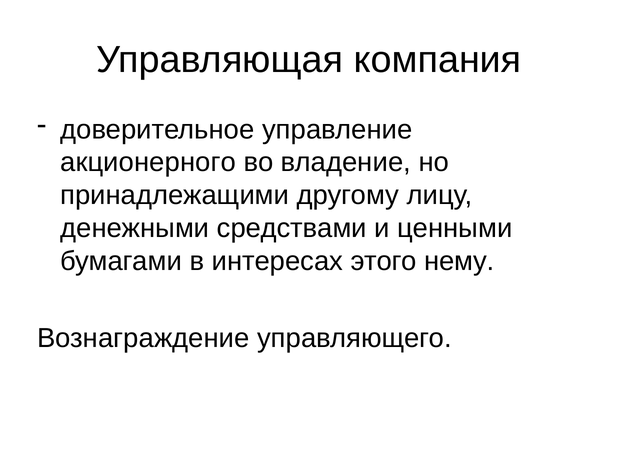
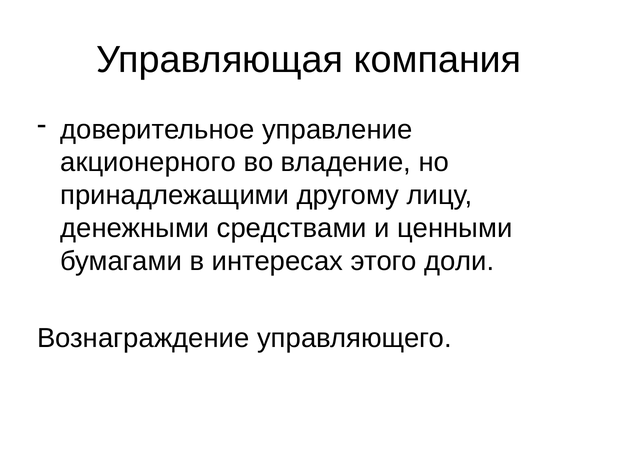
нему: нему -> доли
